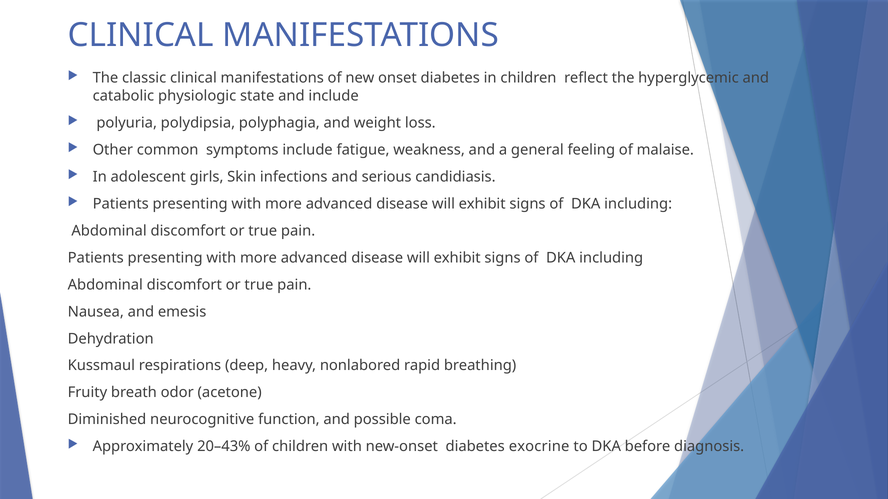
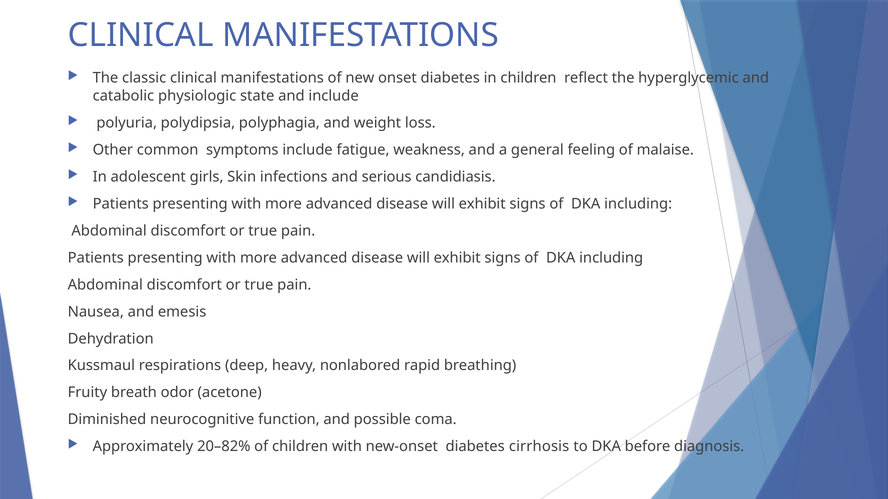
20–43%: 20–43% -> 20–82%
exocrine: exocrine -> cirrhosis
